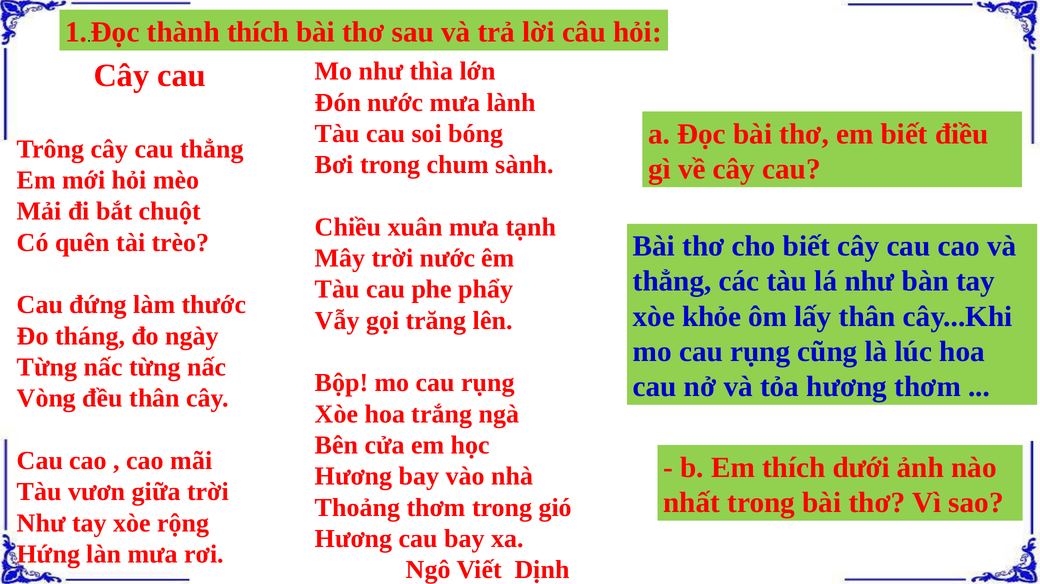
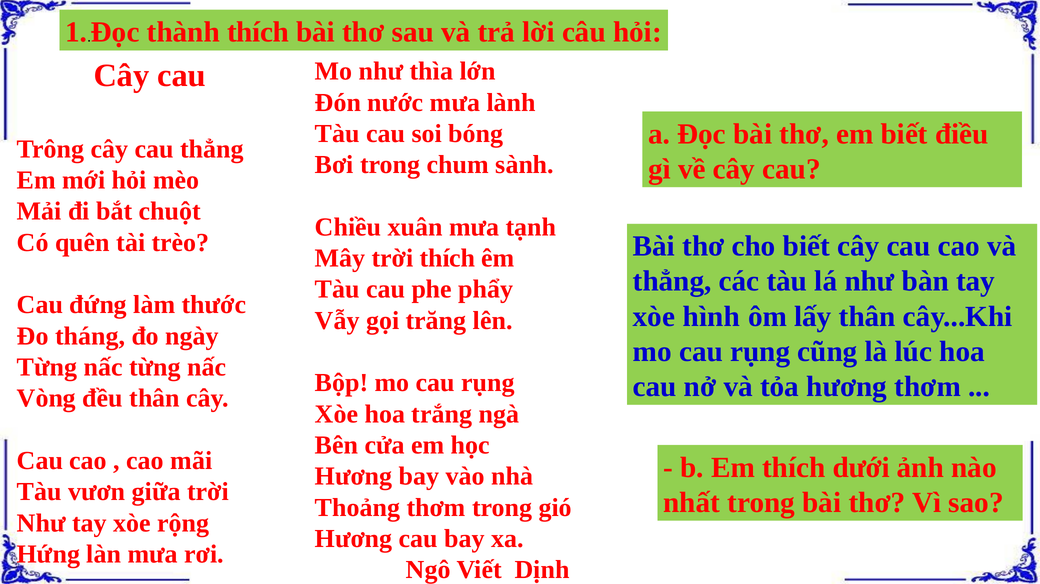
trời nước: nước -> thích
khỏe: khỏe -> hình
